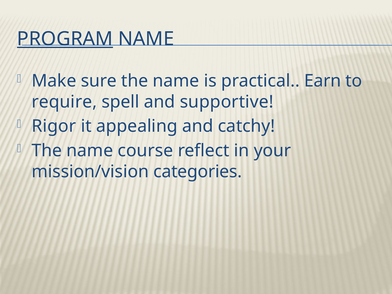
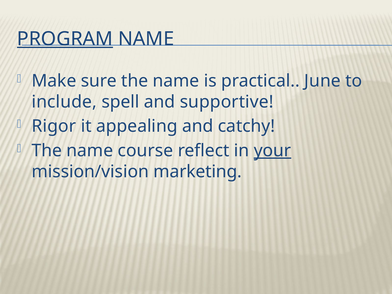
Earn: Earn -> June
require: require -> include
your underline: none -> present
categories: categories -> marketing
